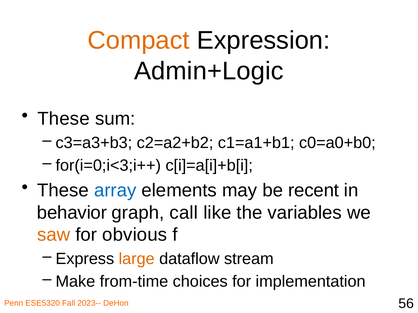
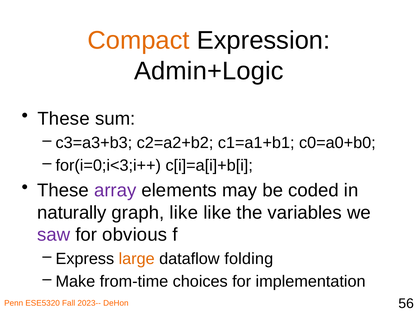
array colour: blue -> purple
recent: recent -> coded
behavior: behavior -> naturally
graph call: call -> like
saw colour: orange -> purple
stream: stream -> folding
